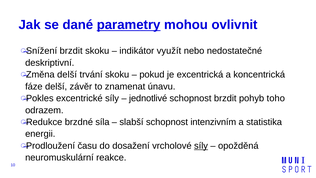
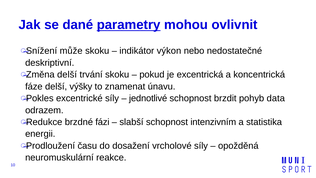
Snížení brzdit: brzdit -> může
využít: využít -> výkon
závěr: závěr -> výšky
toho: toho -> data
síla: síla -> fázi
síly at (201, 146) underline: present -> none
